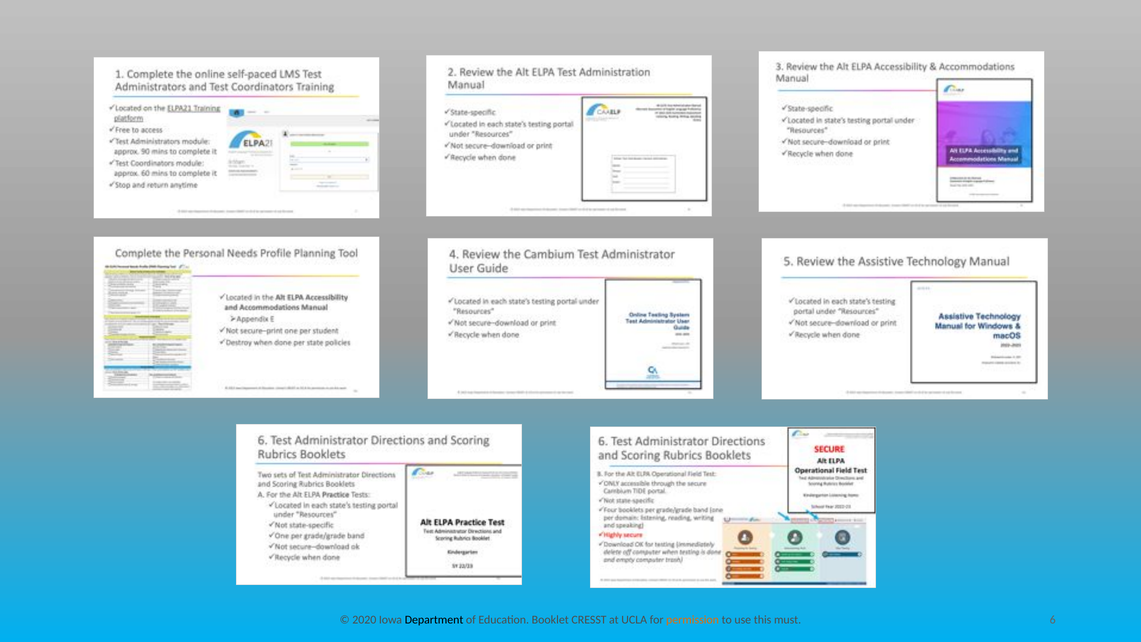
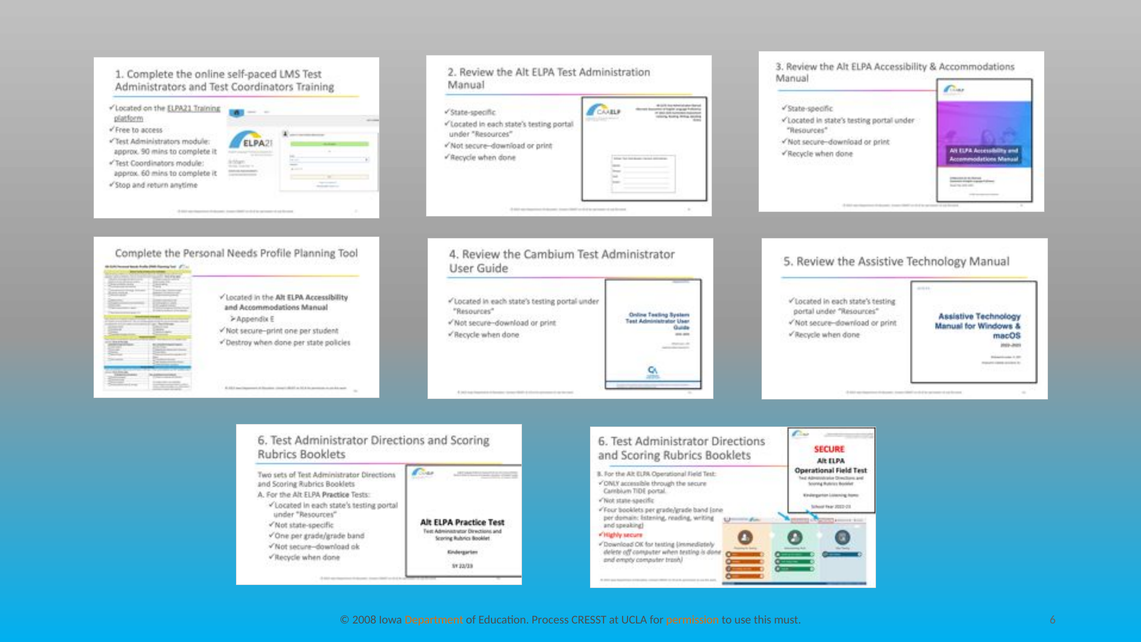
2020: 2020 -> 2008
Department colour: black -> orange
Booklet: Booklet -> Process
